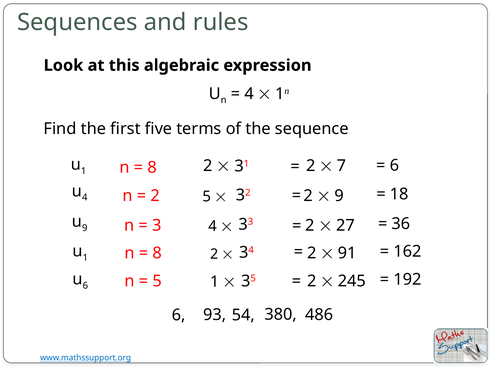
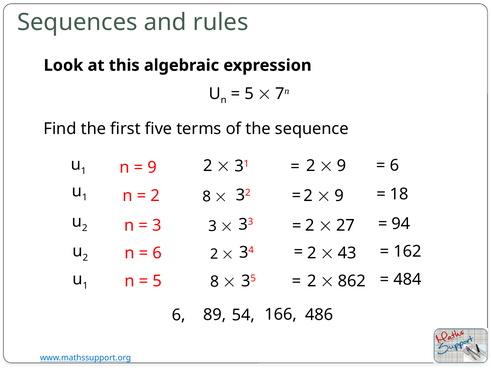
4 at (249, 94): 4 -> 5
1 at (280, 94): 1 -> 7
7 at (342, 166): 7 -> 9
8 at (152, 168): 8 -> 9
4 at (85, 198): 4 -> 1
2 5: 5 -> 8
9 at (85, 228): 9 -> 2
3 4: 4 -> 3
36: 36 -> 94
1 at (85, 258): 1 -> 2
91: 91 -> 43
8 at (157, 253): 8 -> 6
6 at (85, 286): 6 -> 1
245: 245 -> 862
5 1: 1 -> 8
192: 192 -> 484
93: 93 -> 89
380: 380 -> 166
